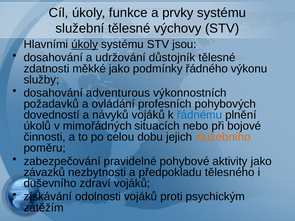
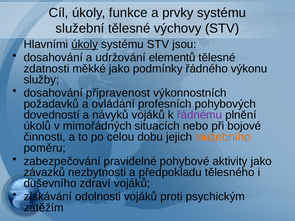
důstojník: důstojník -> elementů
adventurous: adventurous -> připravenost
řádnému colour: blue -> purple
